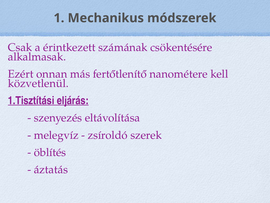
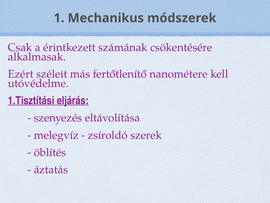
onnan: onnan -> széleit
közvetlenül: közvetlenül -> utóvédelme
